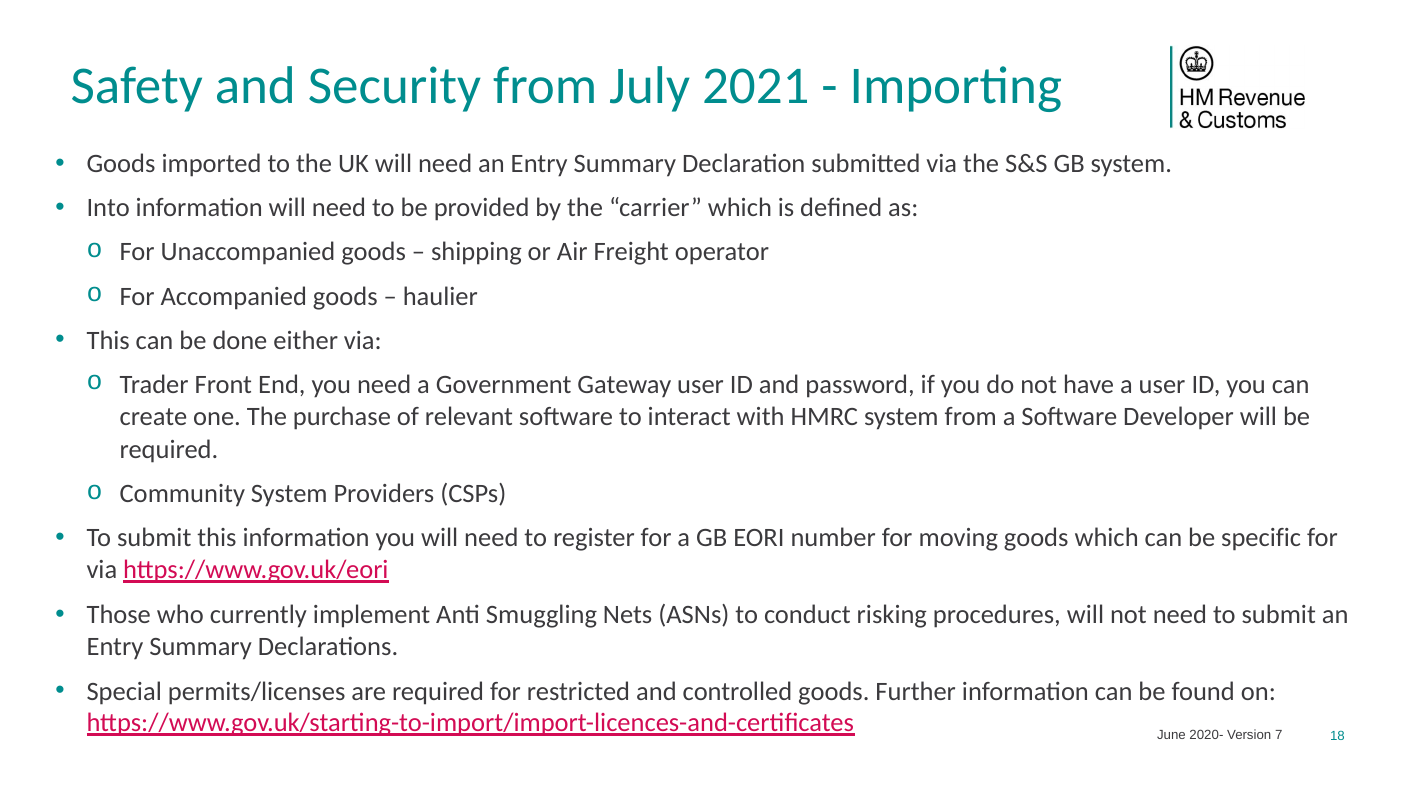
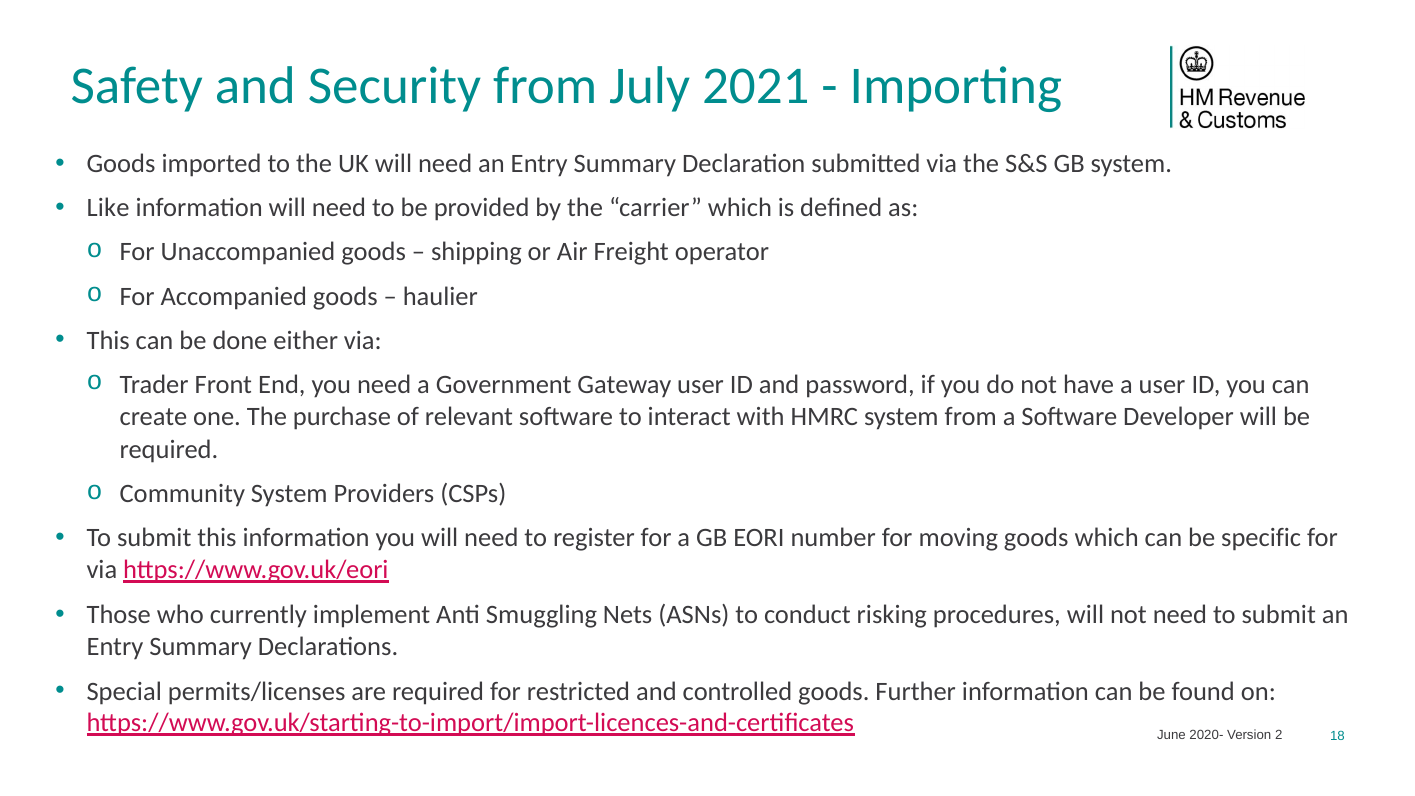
Into: Into -> Like
7: 7 -> 2
